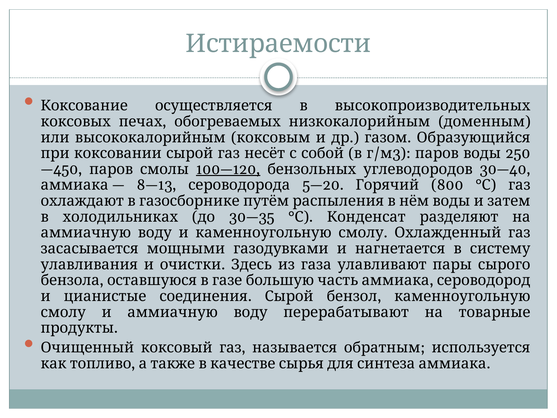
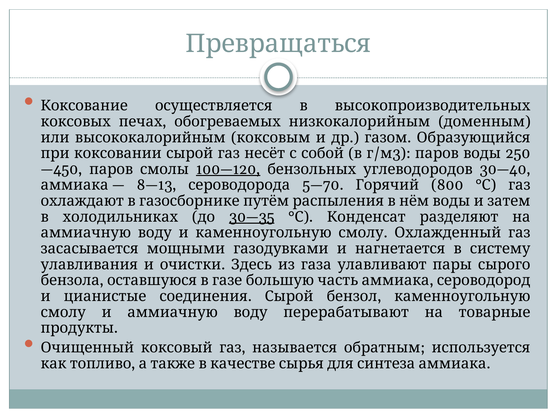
Истираемости: Истираемости -> Превращаться
5—20: 5—20 -> 5—70
30—35 underline: none -> present
